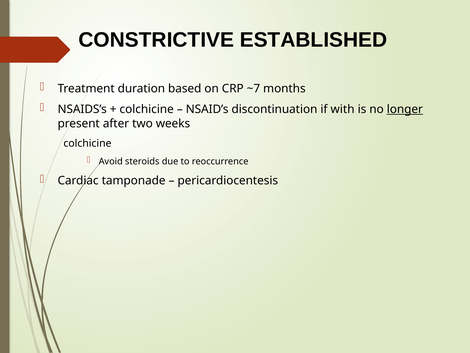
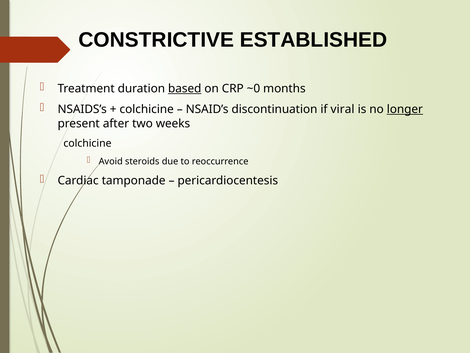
based underline: none -> present
~7: ~7 -> ~0
with: with -> viral
